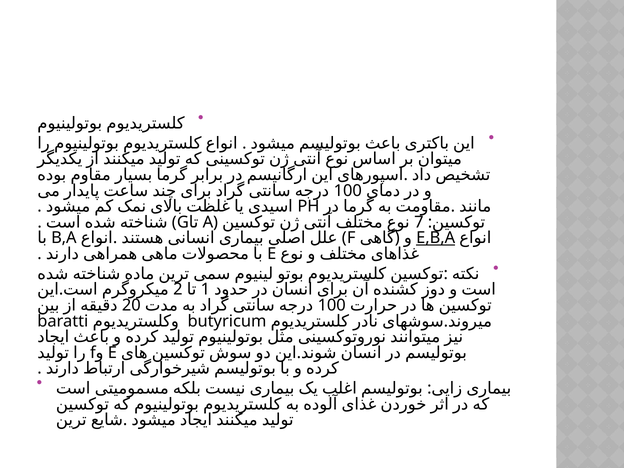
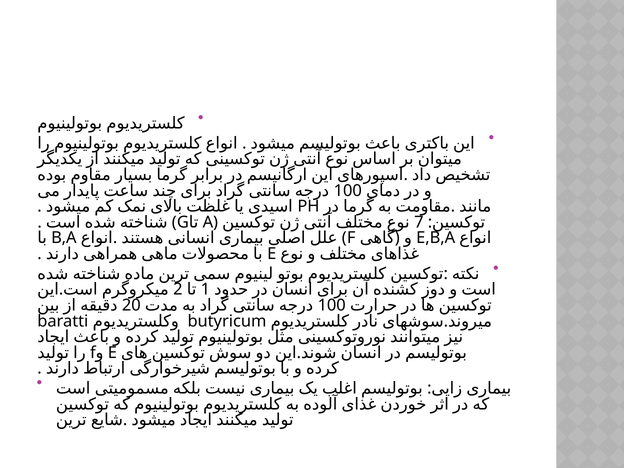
E,B,A underline: present -> none
